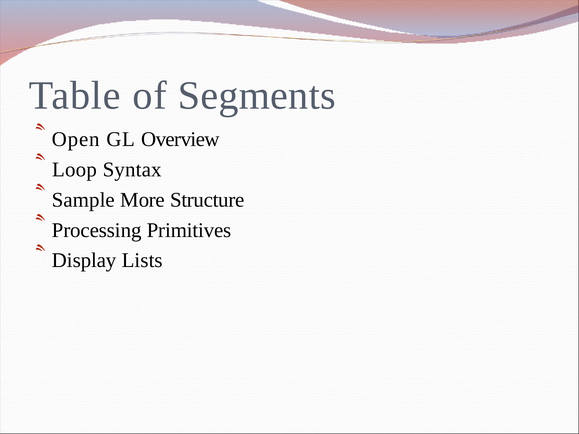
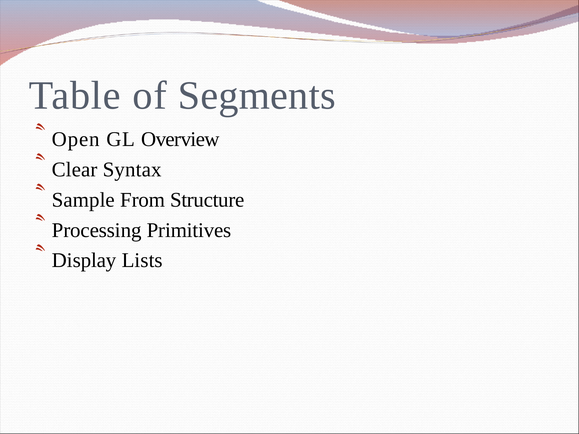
Loop: Loop -> Clear
More: More -> From
